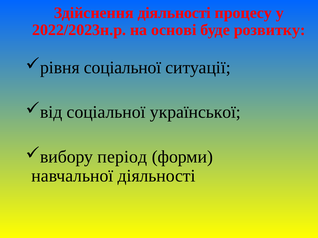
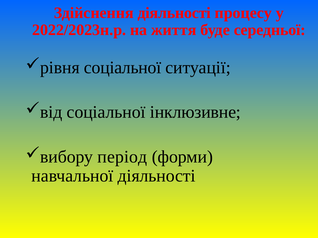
основі: основі -> життя
розвитку: розвитку -> середньої
української: української -> інклюзивне
